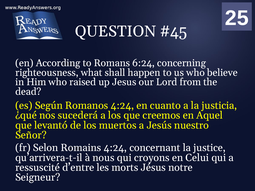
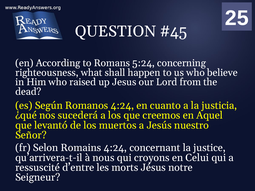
6:24: 6:24 -> 5:24
